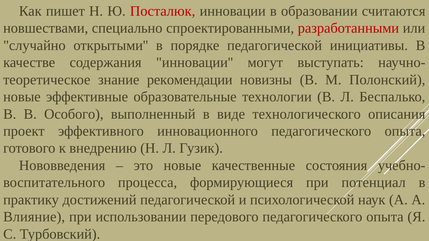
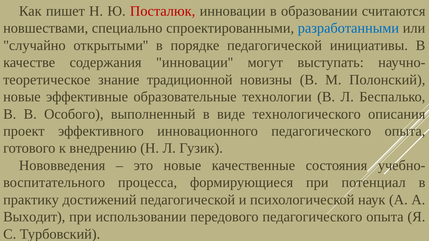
разработанными colour: red -> blue
рекомендации: рекомендации -> традиционной
Влияние: Влияние -> Выходит
